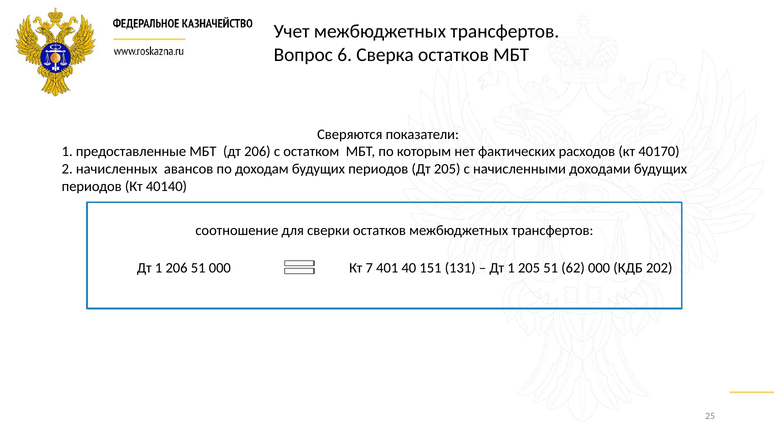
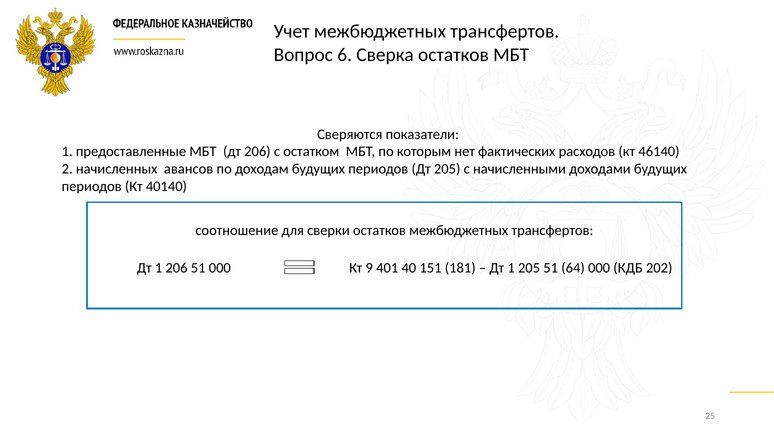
40170: 40170 -> 46140
7: 7 -> 9
131: 131 -> 181
62: 62 -> 64
